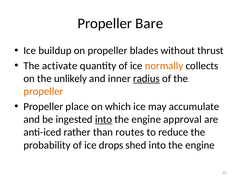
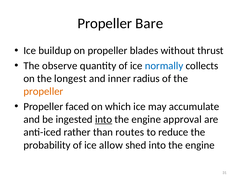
activate: activate -> observe
normally colour: orange -> blue
unlikely: unlikely -> longest
radius underline: present -> none
place: place -> faced
drops: drops -> allow
